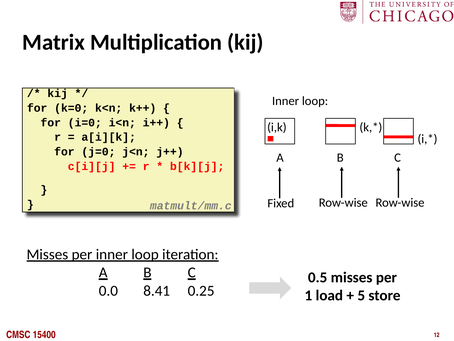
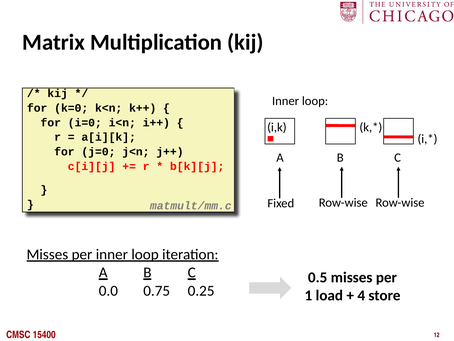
8.41: 8.41 -> 0.75
5: 5 -> 4
